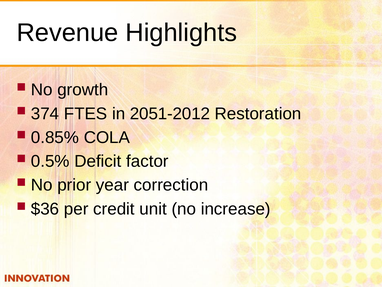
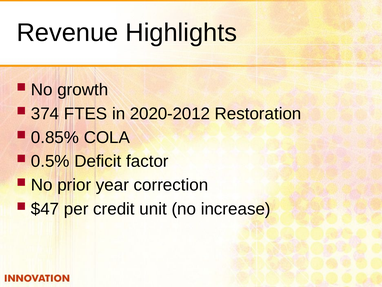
2051-2012: 2051-2012 -> 2020-2012
$36: $36 -> $47
